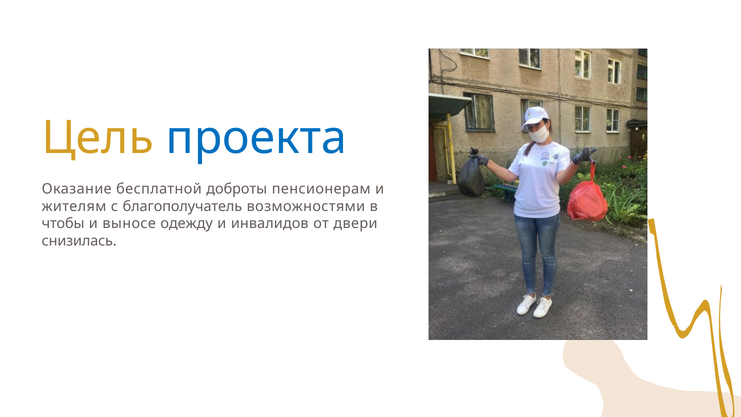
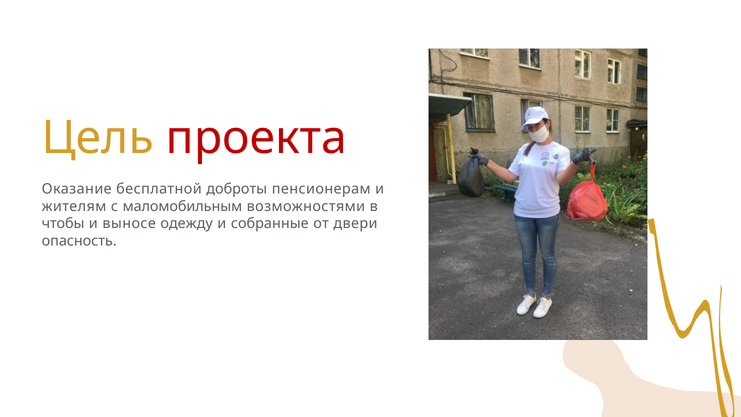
проекта colour: blue -> red
благополучатель: благополучатель -> маломобильным
инвалидов: инвалидов -> собранные
снизилась: снизилась -> опасность
